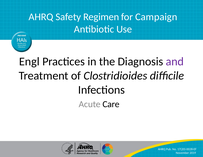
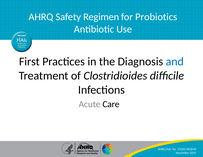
Campaign: Campaign -> Probiotics
Engl: Engl -> First
and colour: purple -> blue
